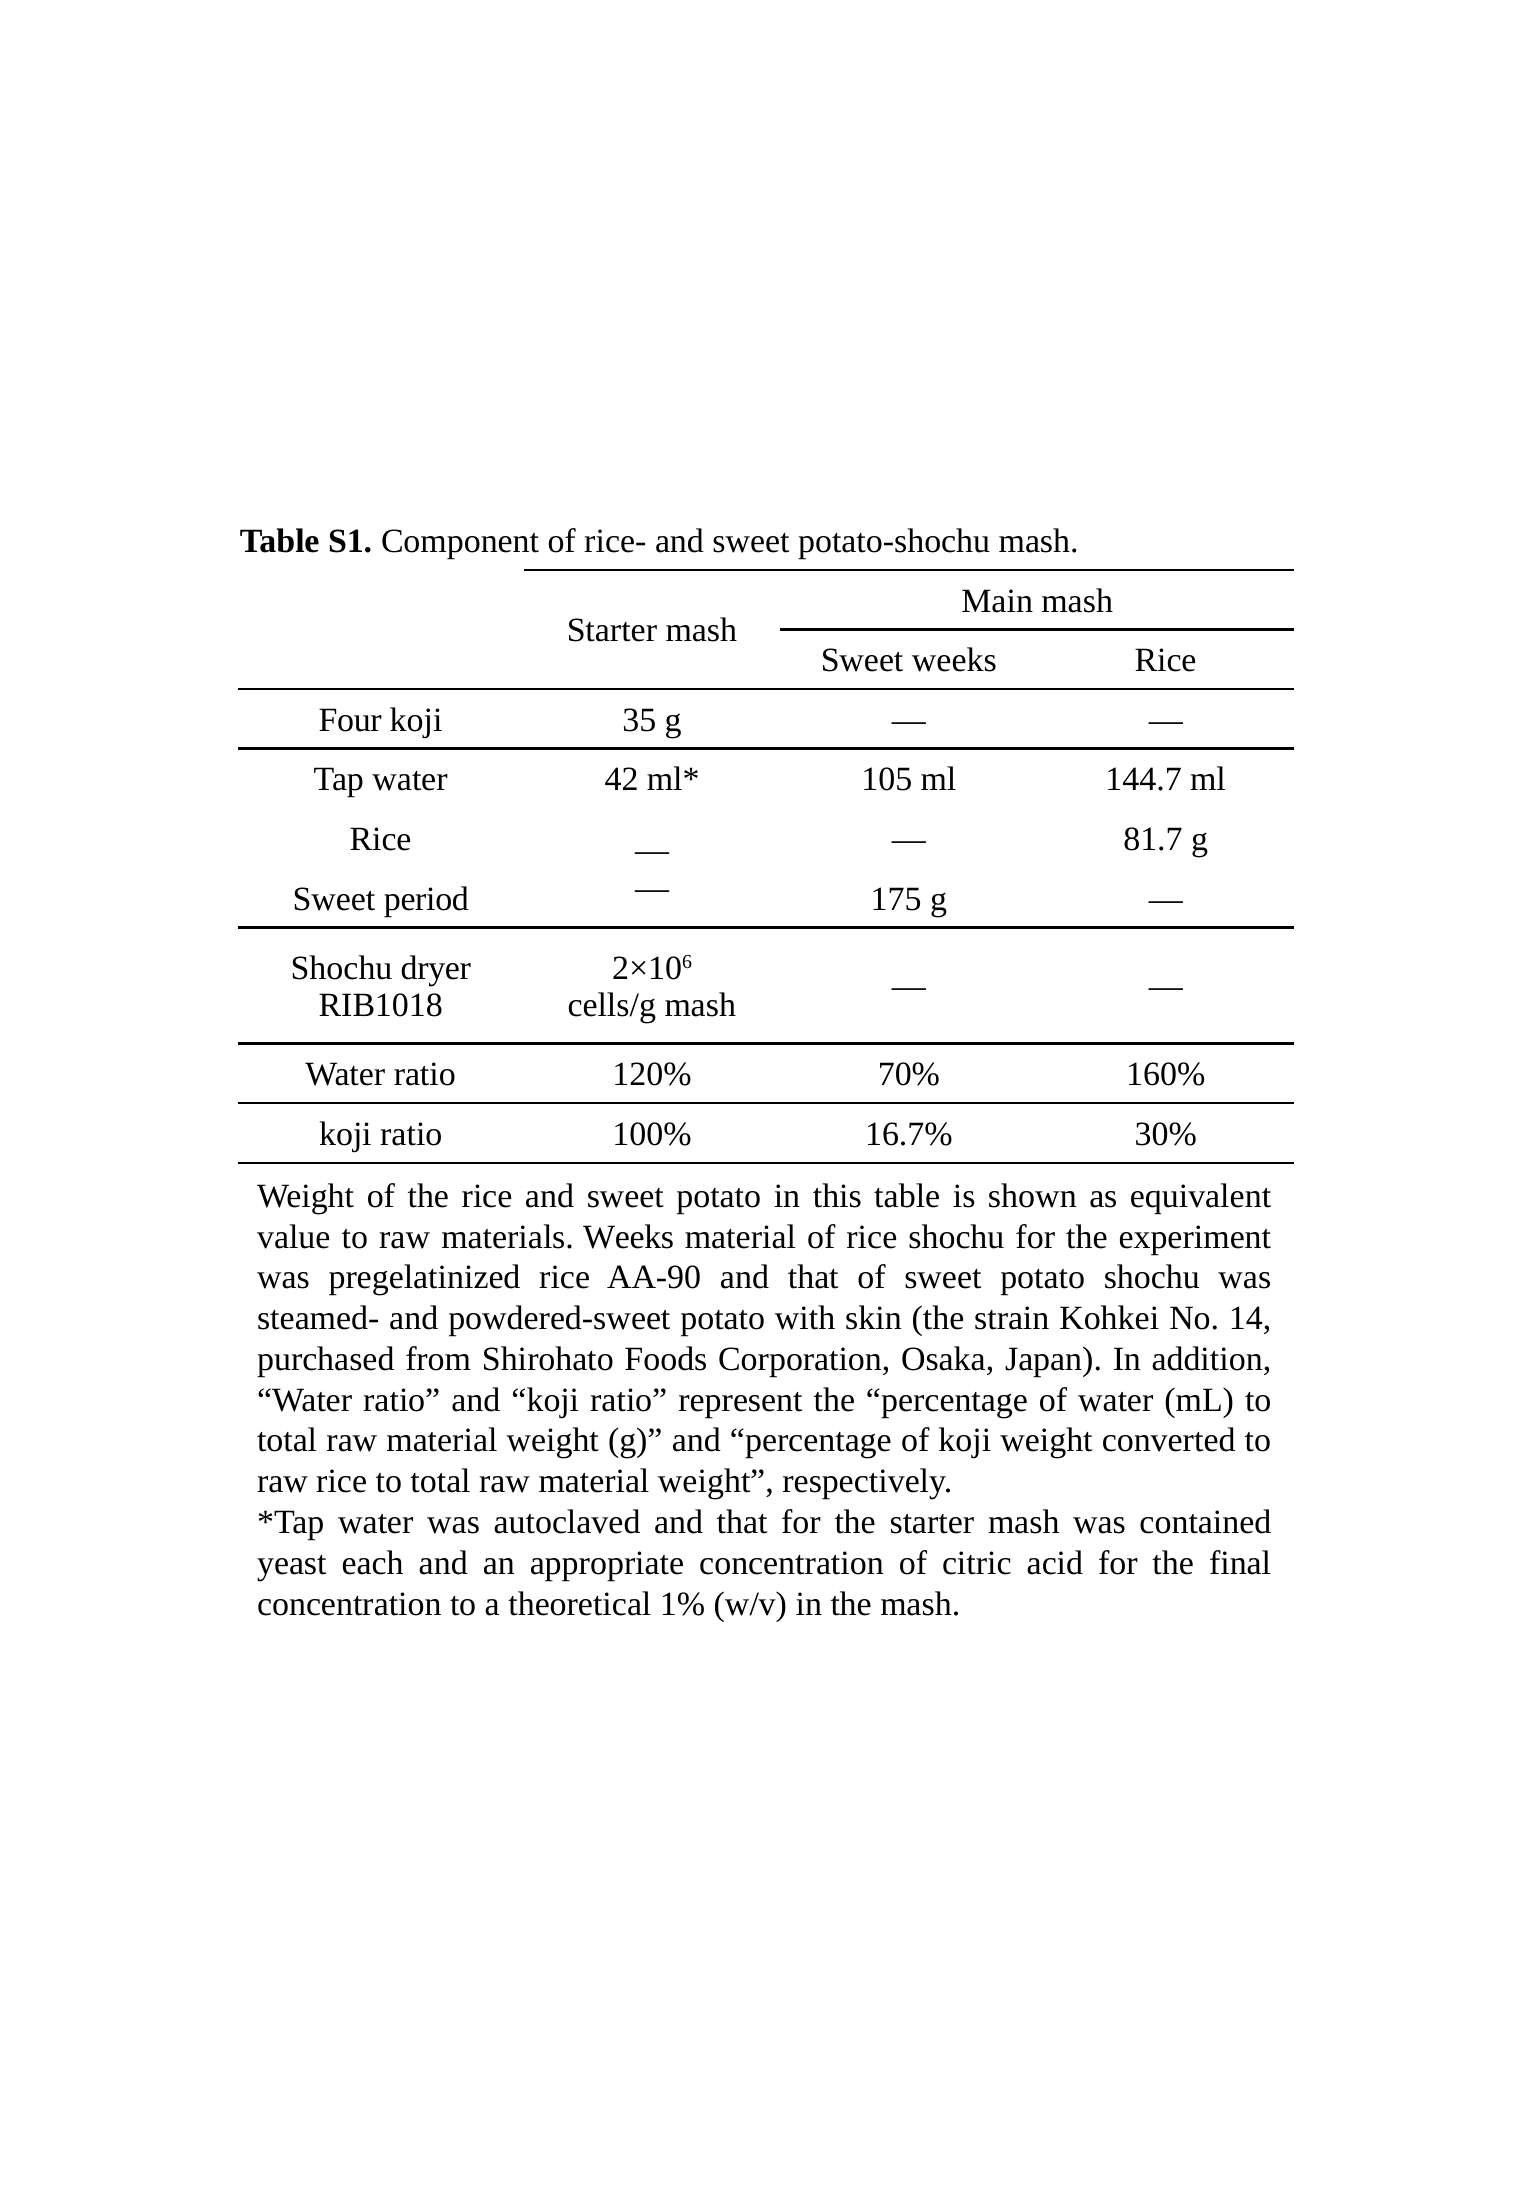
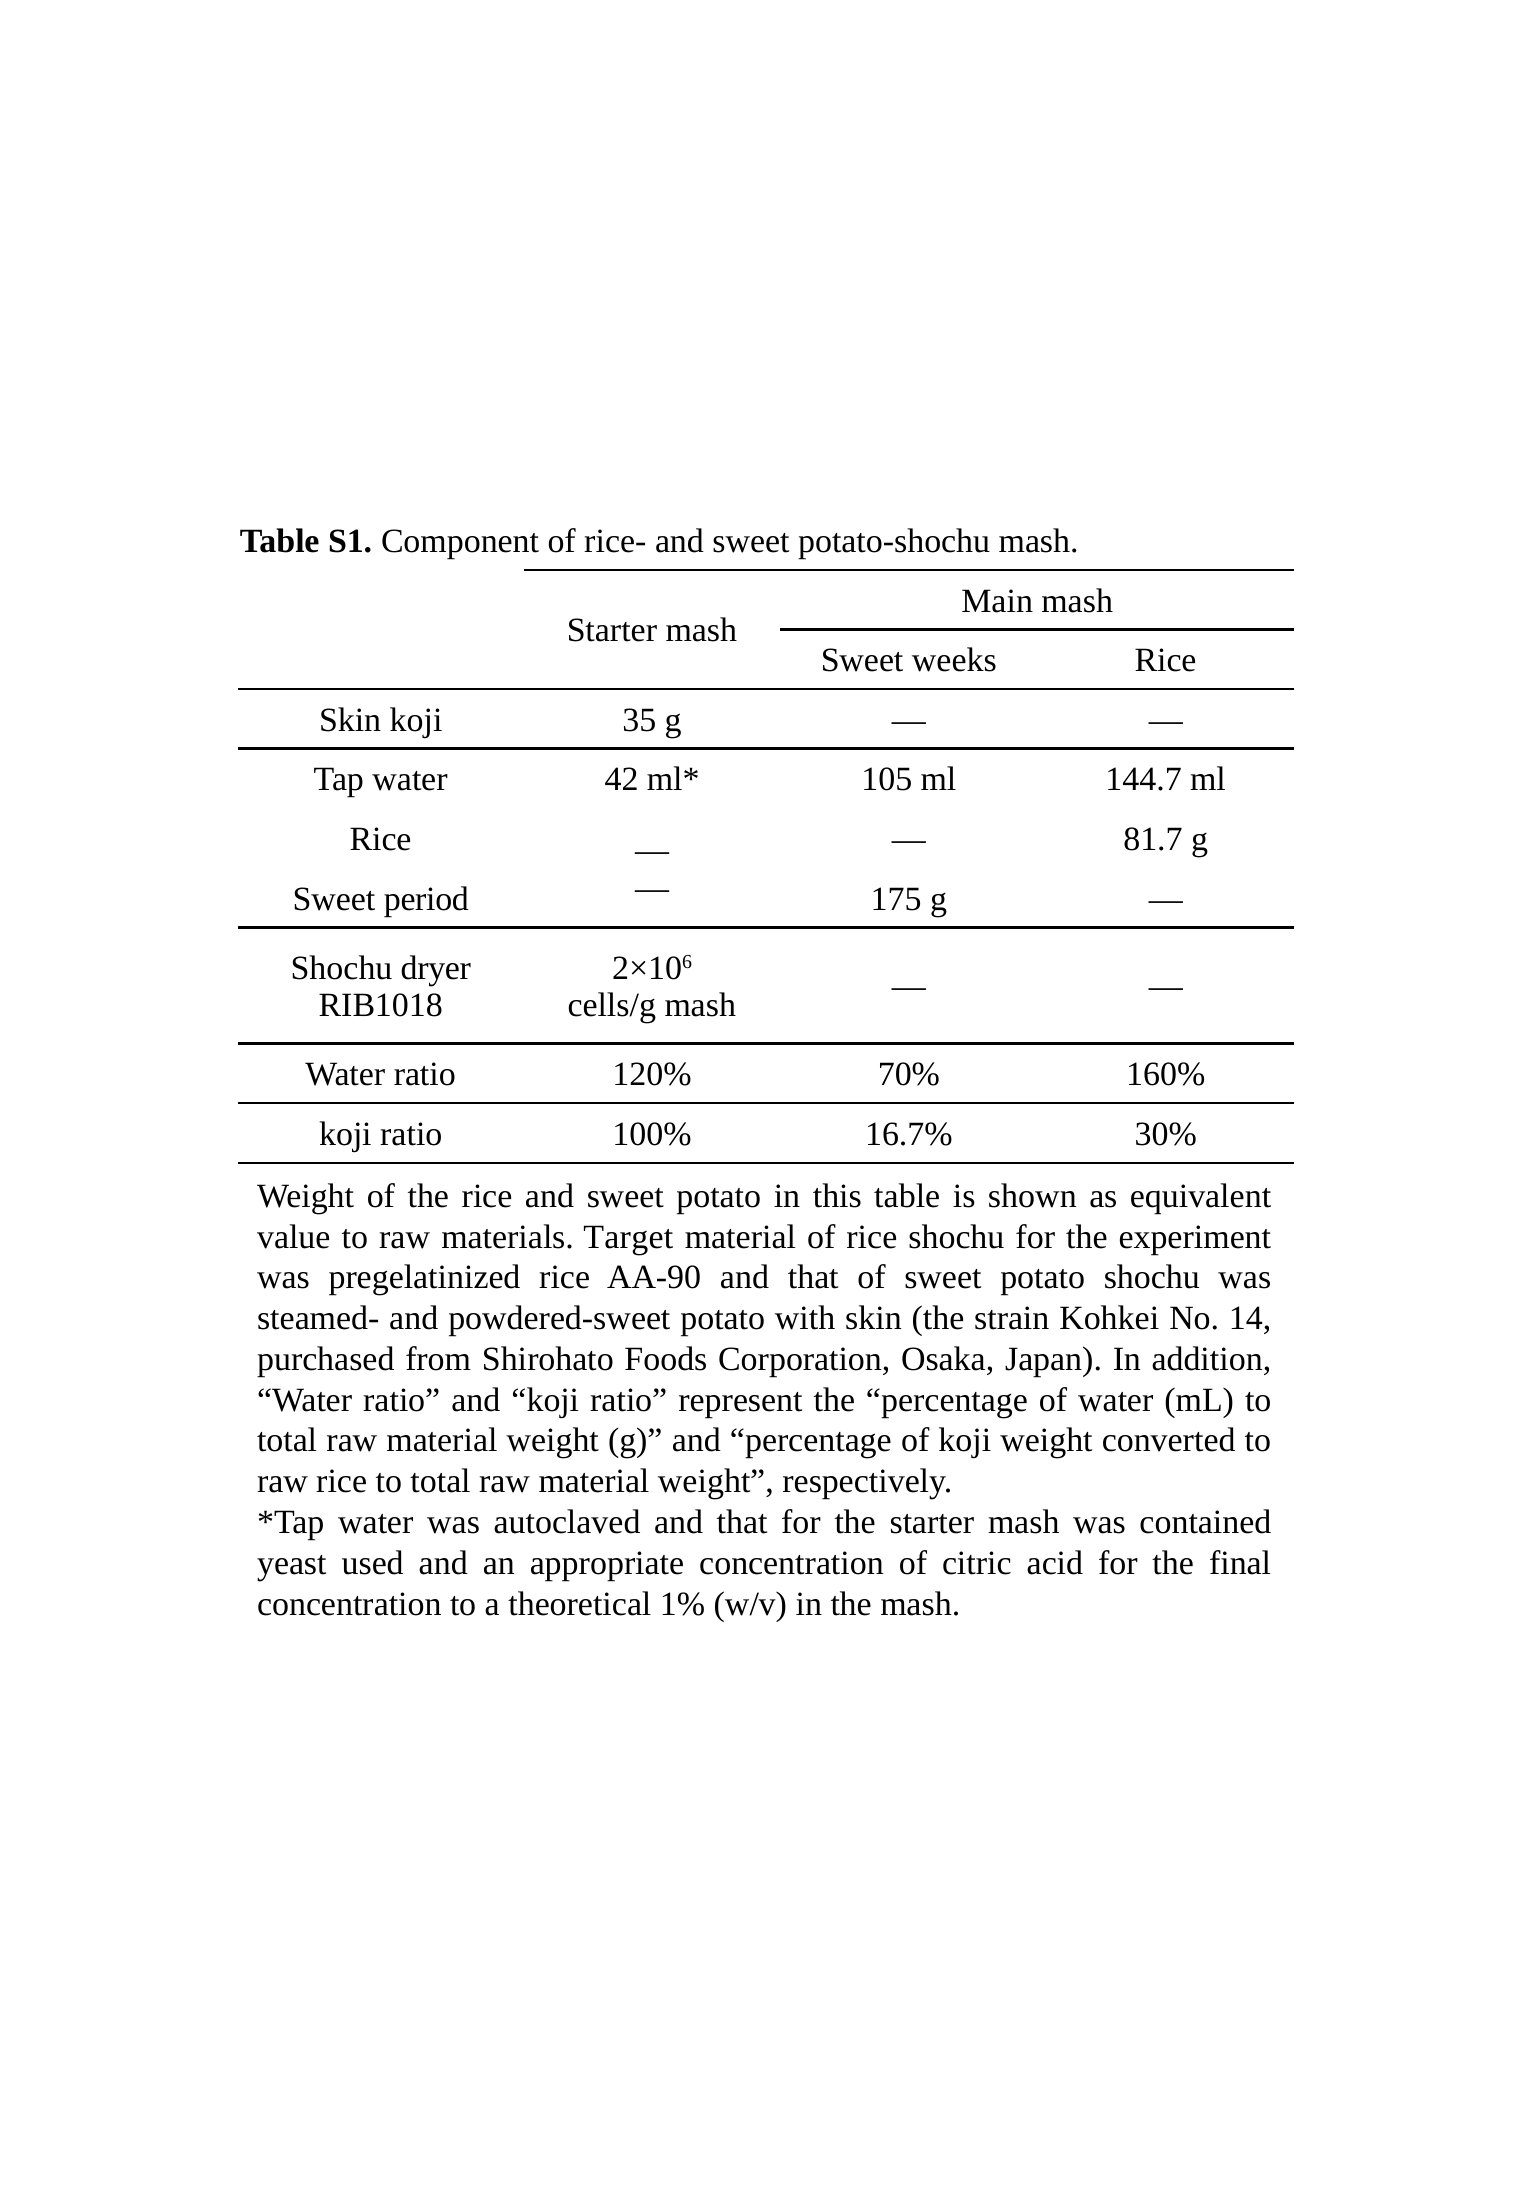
Four at (350, 720): Four -> Skin
materials Weeks: Weeks -> Target
each: each -> used
